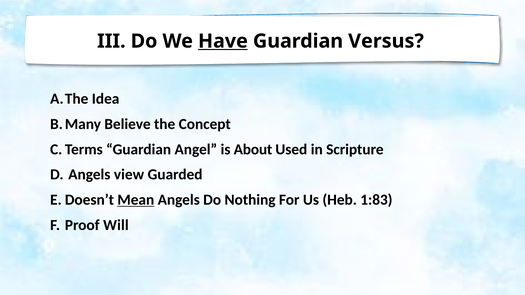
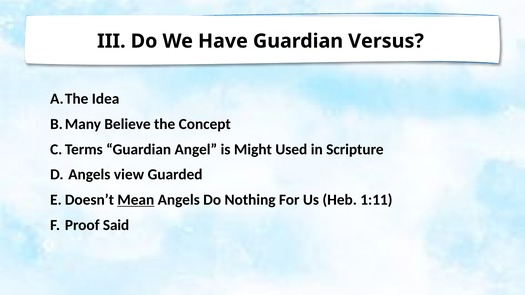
Have underline: present -> none
About: About -> Might
1:83: 1:83 -> 1:11
Will: Will -> Said
